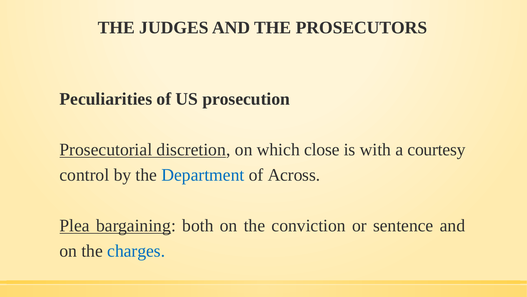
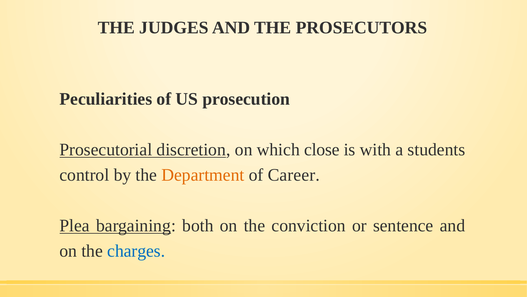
courtesy: courtesy -> students
Department colour: blue -> orange
Across: Across -> Career
